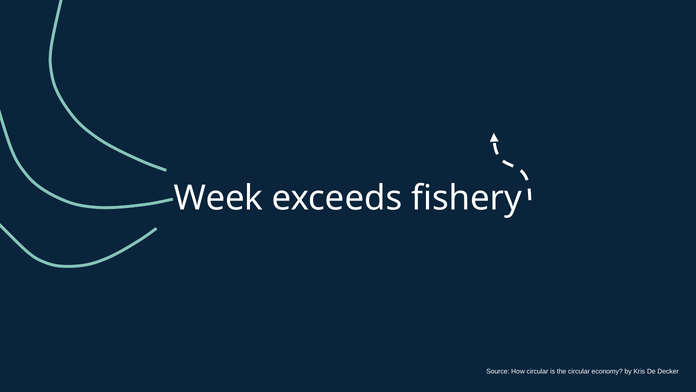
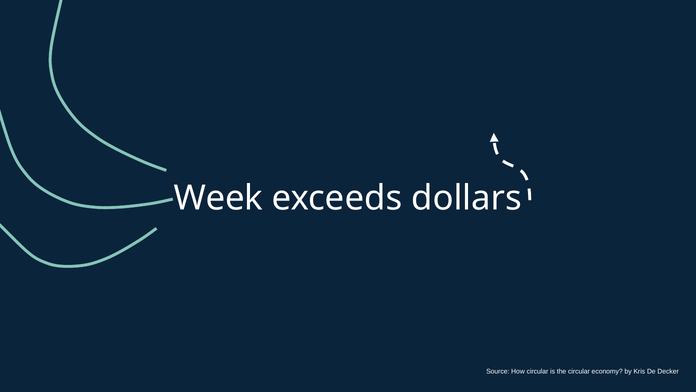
fishery: fishery -> dollars
